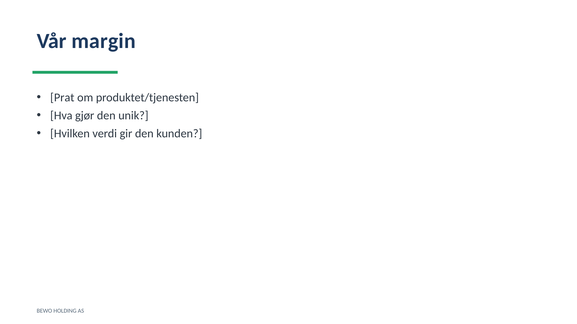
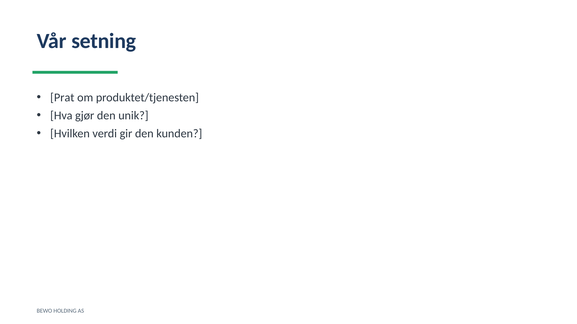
margin: margin -> setning
